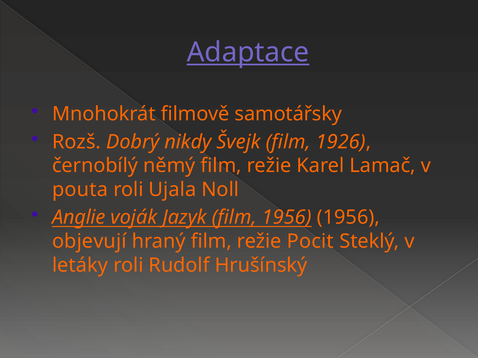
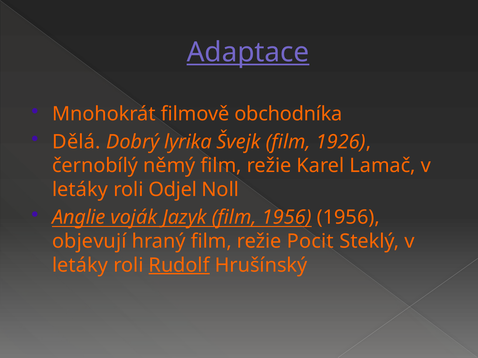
samotářsky: samotářsky -> obchodníka
Rozš: Rozš -> Dělá
nikdy: nikdy -> lyrika
pouta at (80, 190): pouta -> letáky
Ujala: Ujala -> Odjel
Rudolf underline: none -> present
